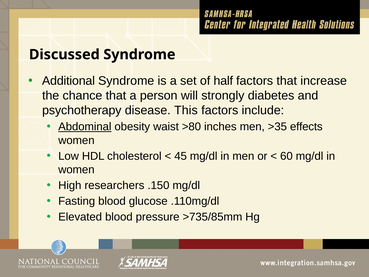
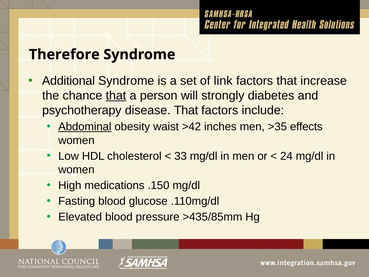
Discussed: Discussed -> Therefore
half: half -> link
that at (116, 96) underline: none -> present
disease This: This -> That
>80: >80 -> >42
45: 45 -> 33
60: 60 -> 24
researchers: researchers -> medications
>735/85mm: >735/85mm -> >435/85mm
